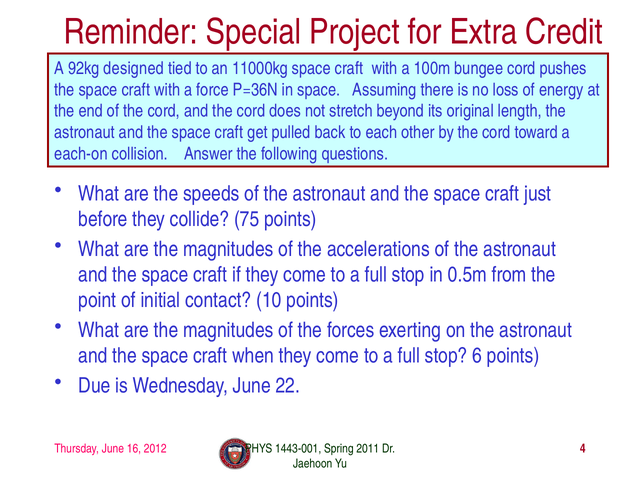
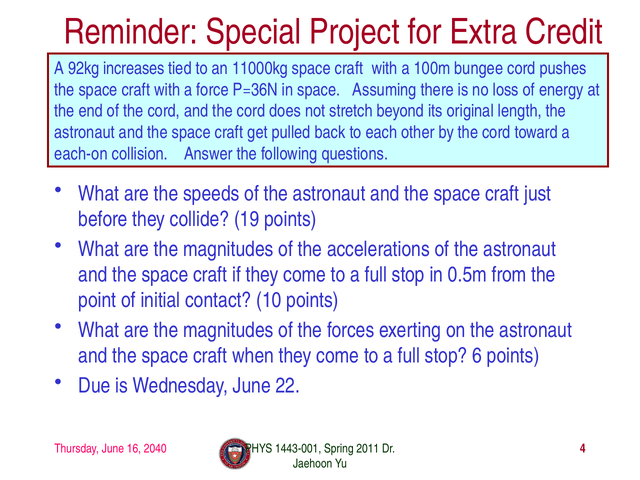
designed: designed -> increases
75: 75 -> 19
2012: 2012 -> 2040
